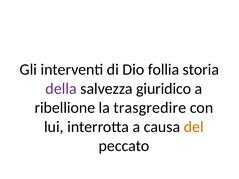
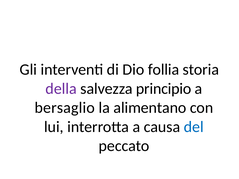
giuridico: giuridico -> principio
ribellione: ribellione -> bersaglio
trasgredire: trasgredire -> alimentano
del colour: orange -> blue
